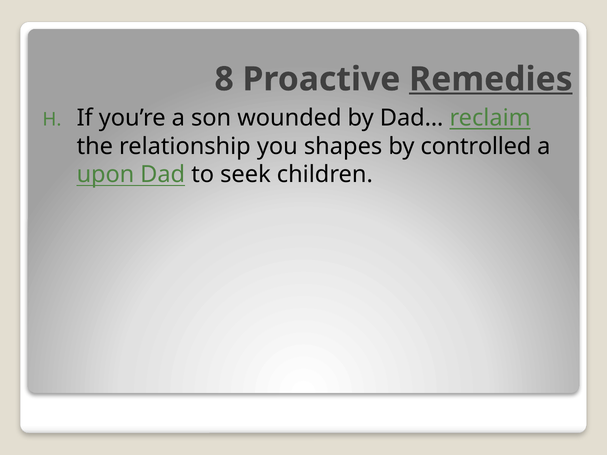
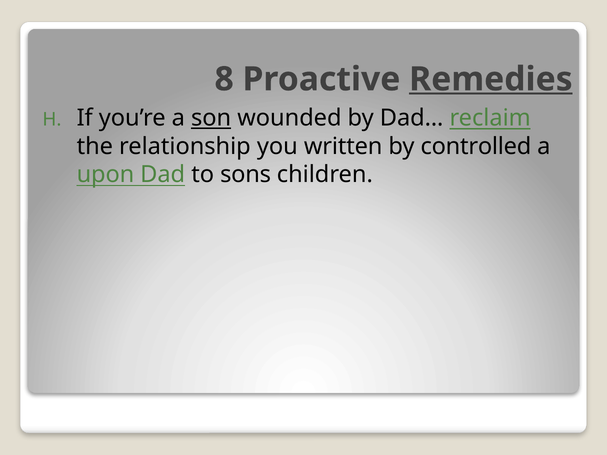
son underline: none -> present
shapes: shapes -> written
seek: seek -> sons
